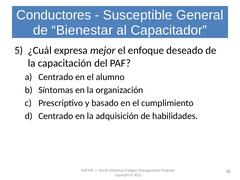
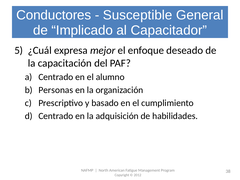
Bienestar: Bienestar -> Implicado
Síntomas: Síntomas -> Personas
